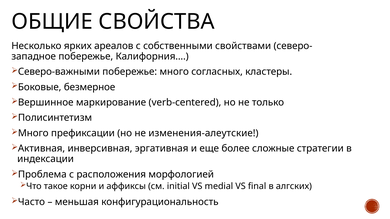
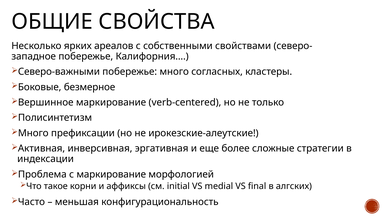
изменения-алеутские: изменения-алеутские -> ирокезские-алеутские
с расположения: расположения -> маркирование
